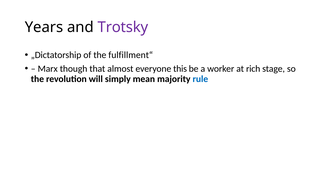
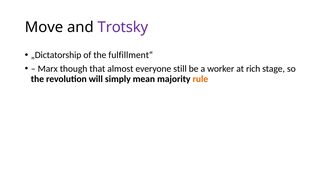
Years: Years -> Move
this: this -> still
rule colour: blue -> orange
